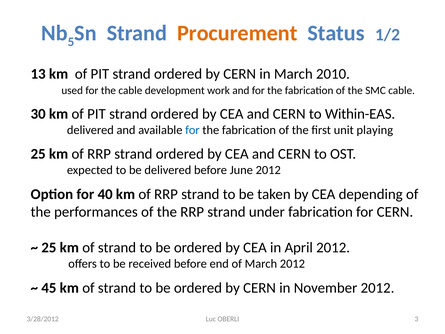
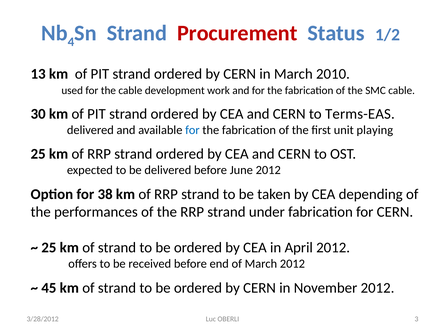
5: 5 -> 4
Procurement colour: orange -> red
Within-EAS: Within-EAS -> Terms-EAS
40: 40 -> 38
